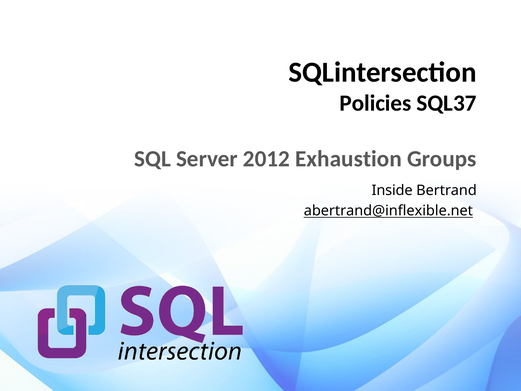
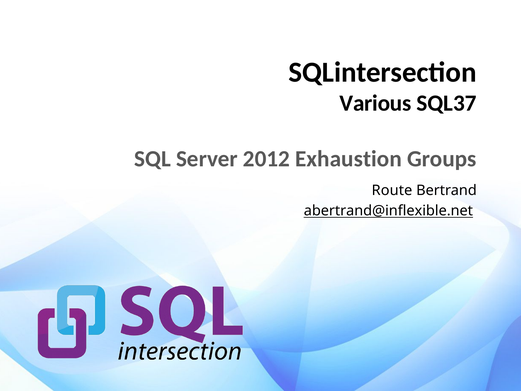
Policies: Policies -> Various
Inside: Inside -> Route
